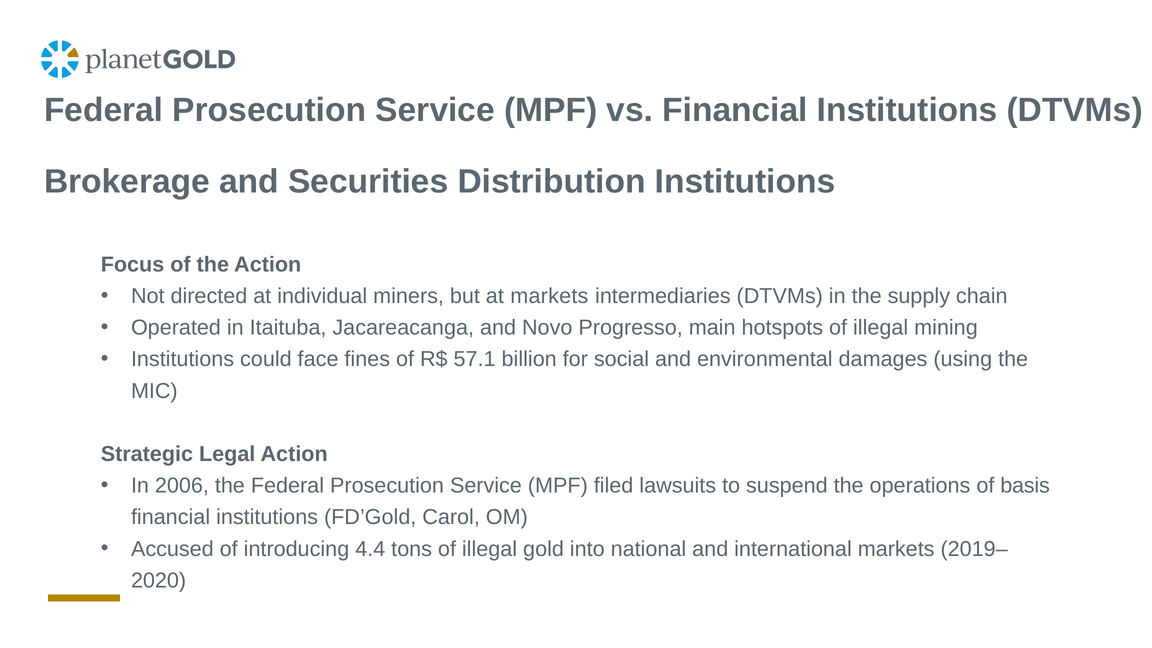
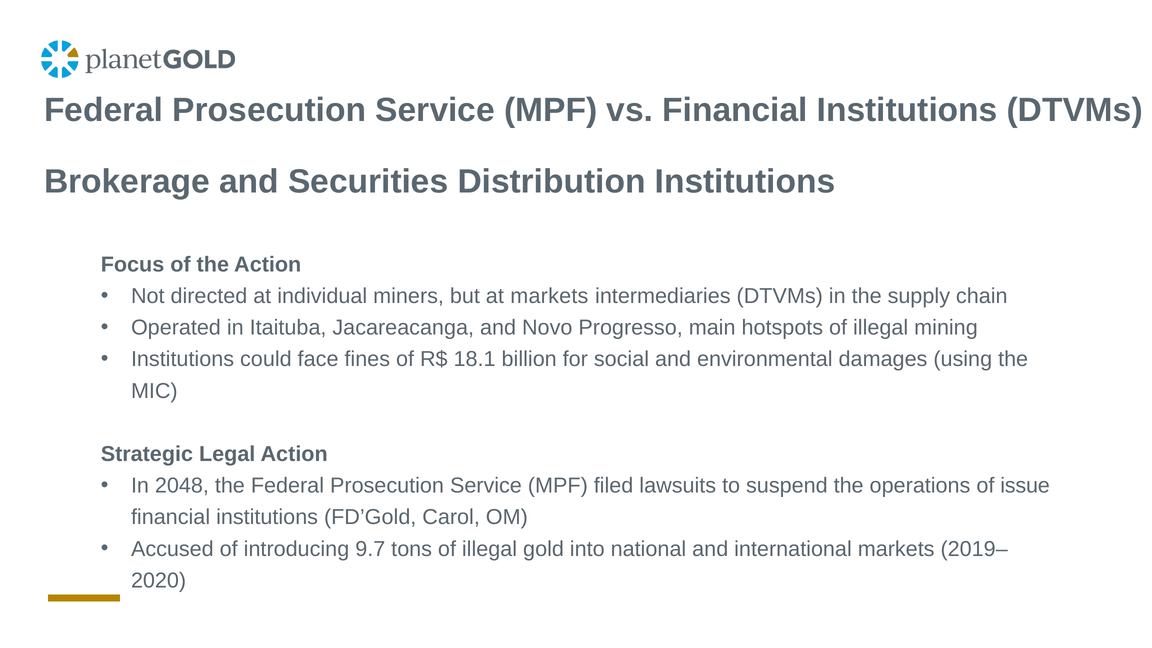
57.1: 57.1 -> 18.1
2006: 2006 -> 2048
basis: basis -> issue
4.4: 4.4 -> 9.7
